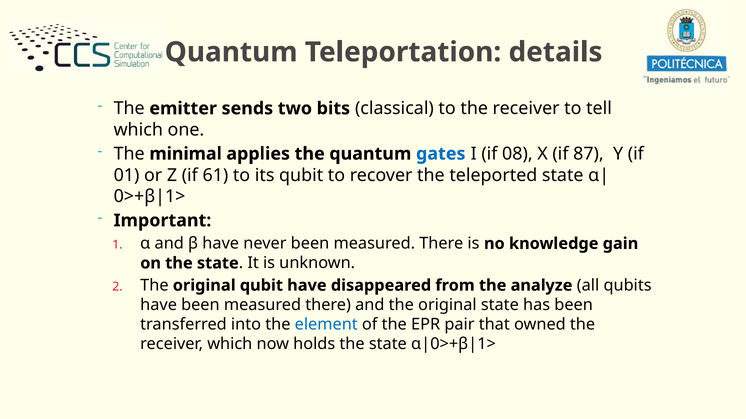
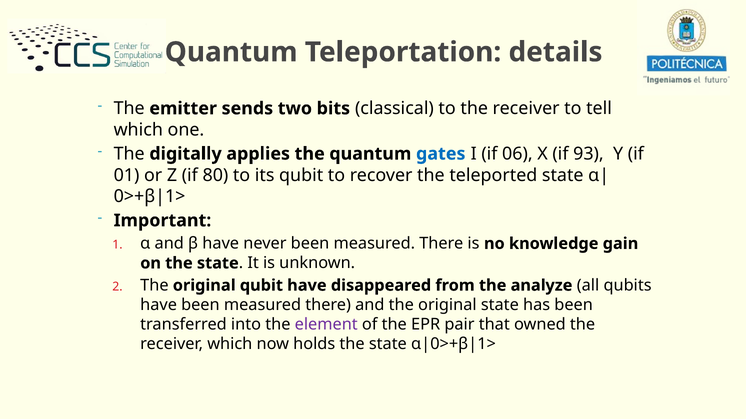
minimal: minimal -> digitally
08: 08 -> 06
87: 87 -> 93
61: 61 -> 80
element colour: blue -> purple
